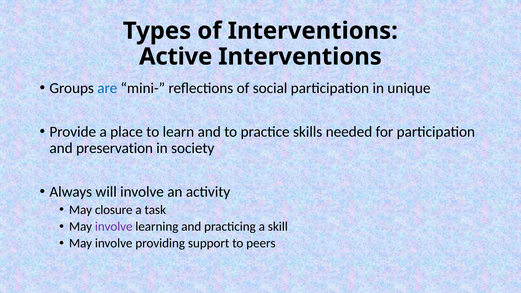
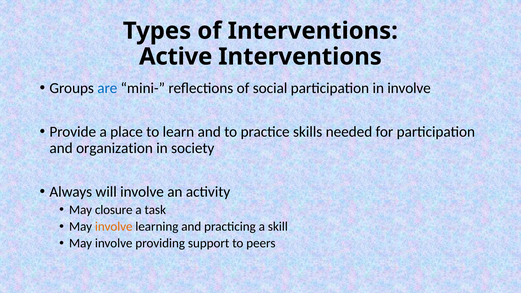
in unique: unique -> involve
preservation: preservation -> organization
involve at (114, 227) colour: purple -> orange
